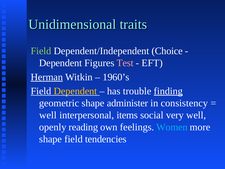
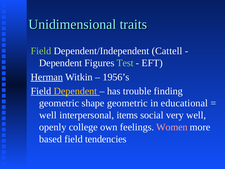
Choice: Choice -> Cattell
Test colour: pink -> light green
1960’s: 1960’s -> 1956’s
finding underline: present -> none
shape administer: administer -> geometric
consistency: consistency -> educational
reading: reading -> college
Women colour: light blue -> pink
shape at (51, 139): shape -> based
